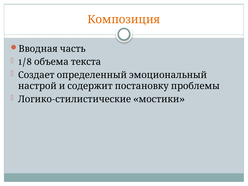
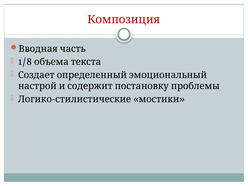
Композиция colour: orange -> red
